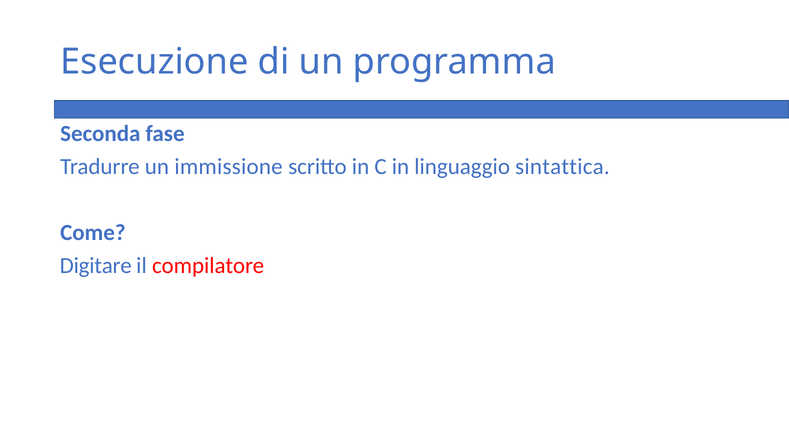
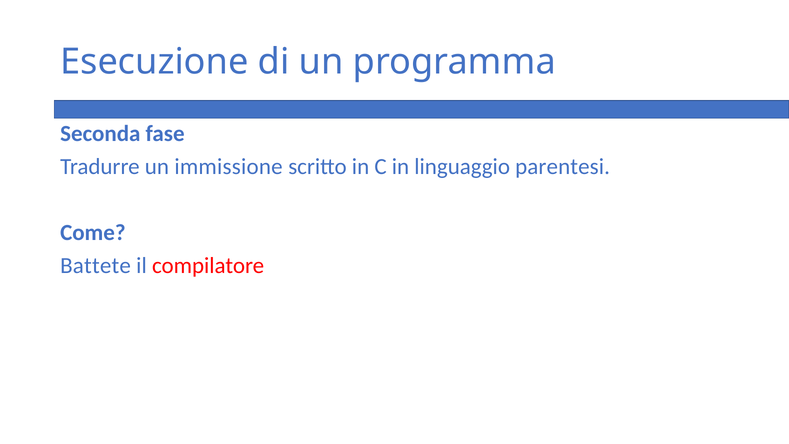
sintattica: sintattica -> parentesi
Digitare: Digitare -> Battete
